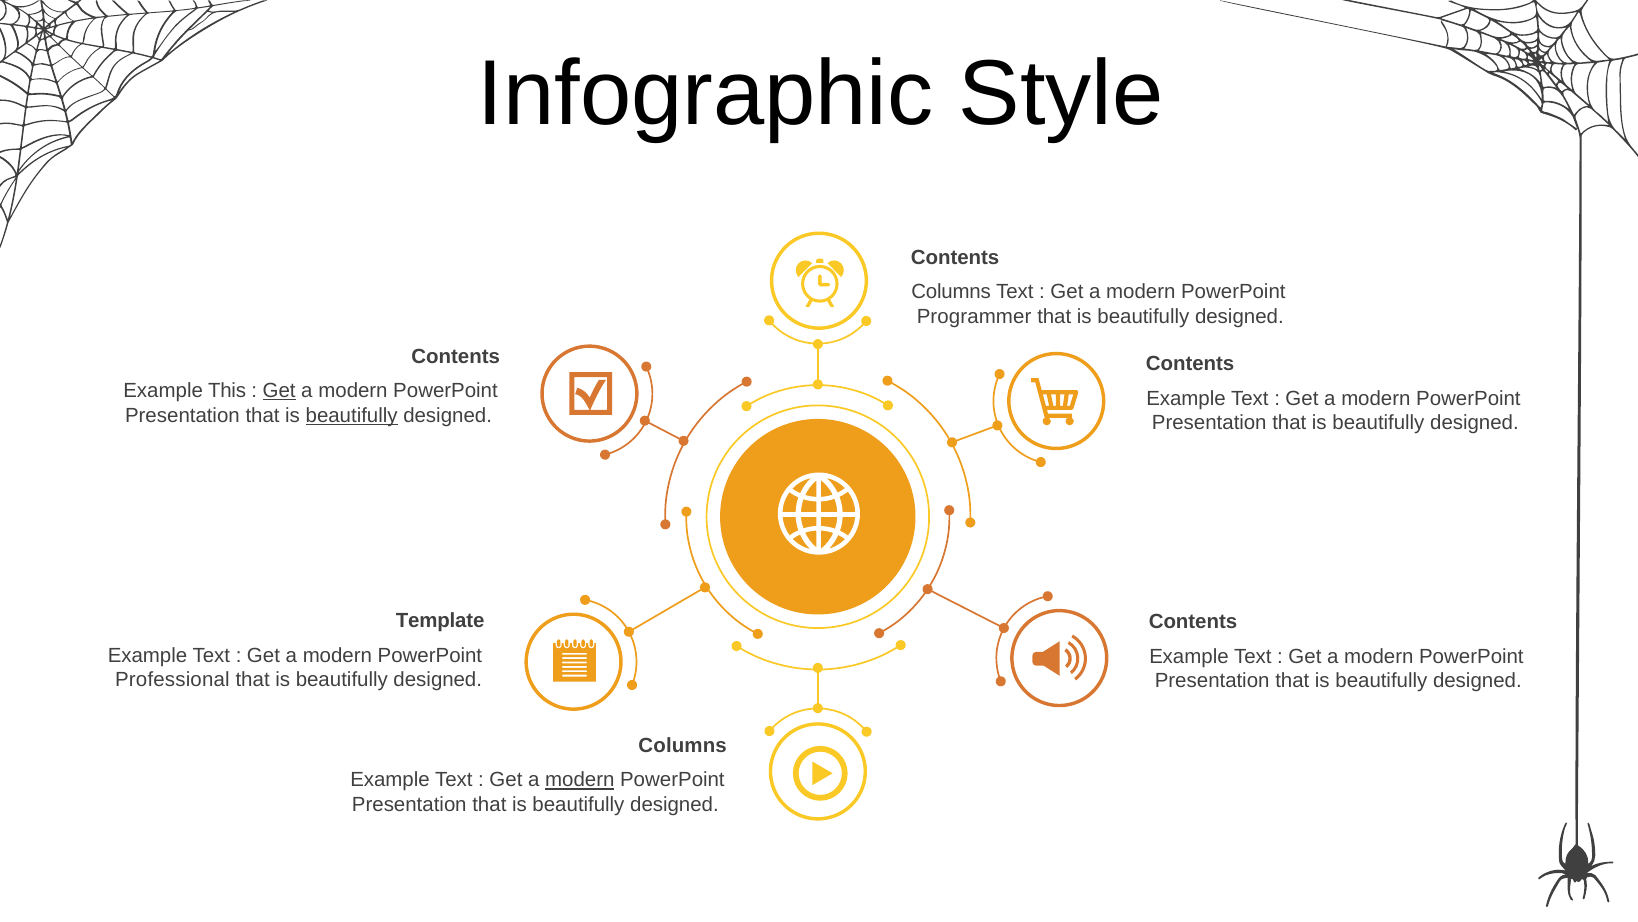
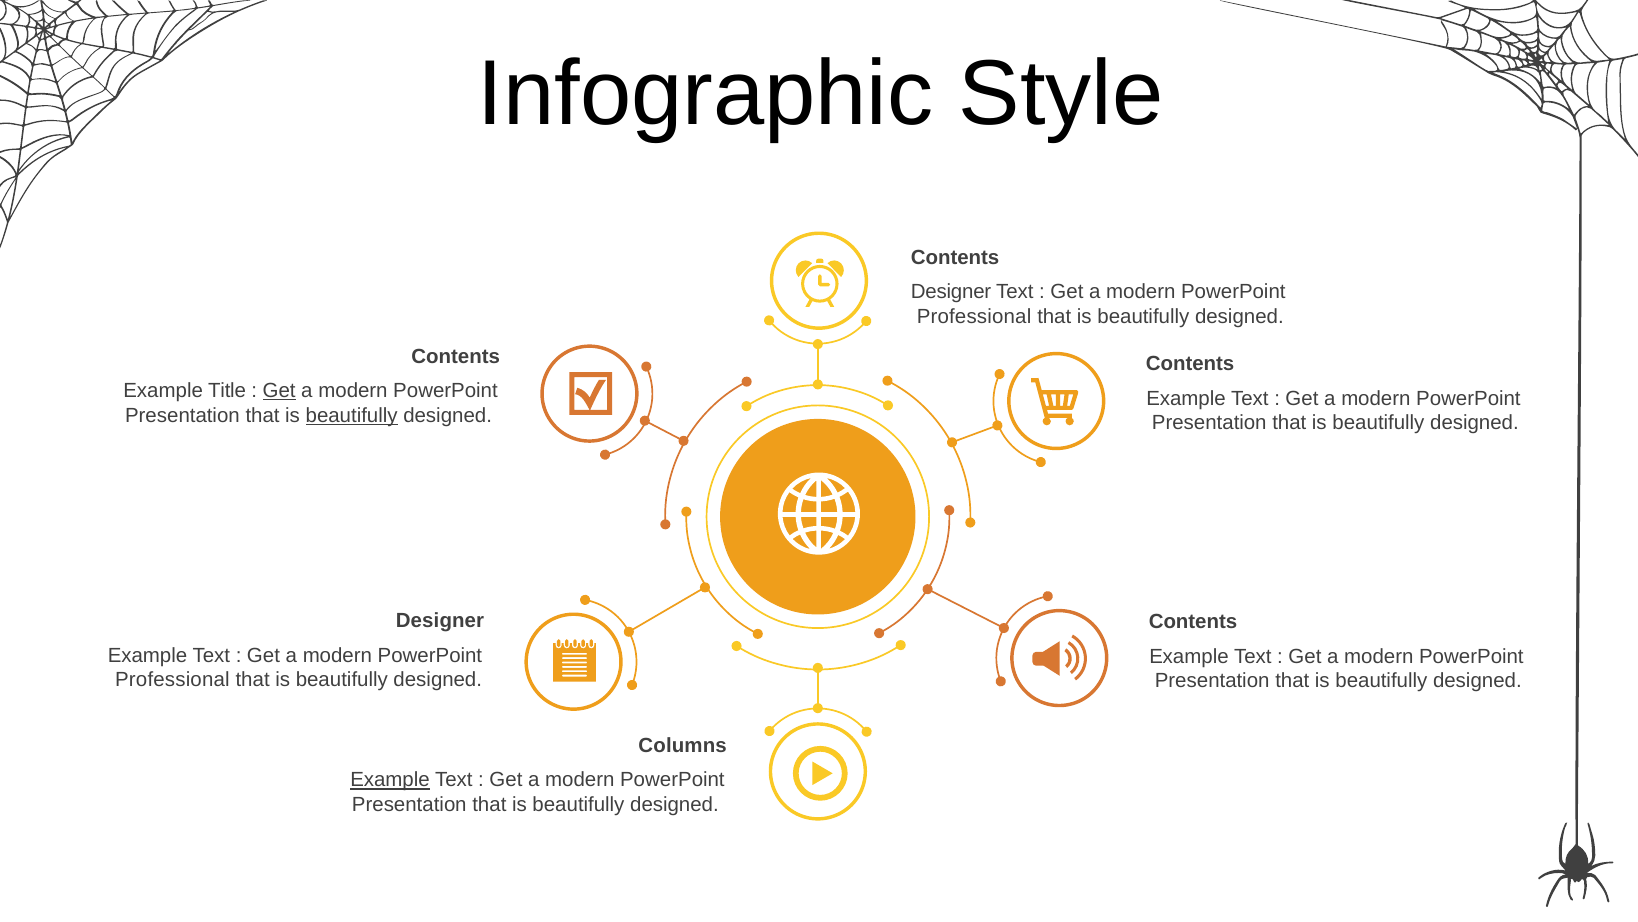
Columns at (951, 292): Columns -> Designer
Programmer at (974, 316): Programmer -> Professional
This: This -> Title
Template at (440, 620): Template -> Designer
Example at (390, 780) underline: none -> present
modern at (580, 780) underline: present -> none
